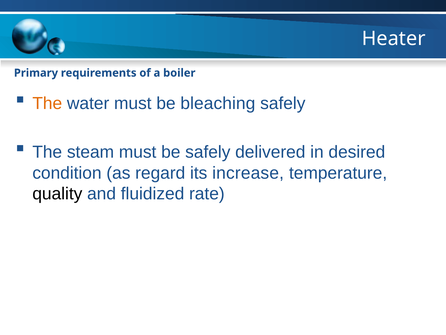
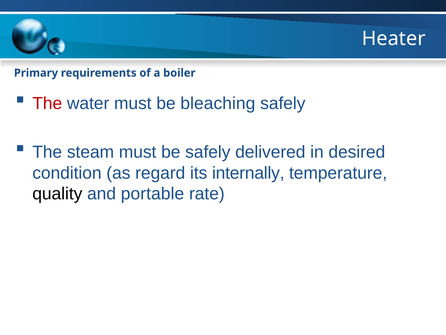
The at (47, 103) colour: orange -> red
increase: increase -> internally
fluidized: fluidized -> portable
